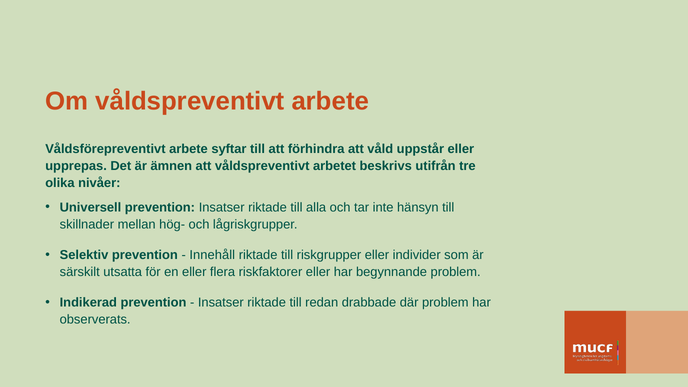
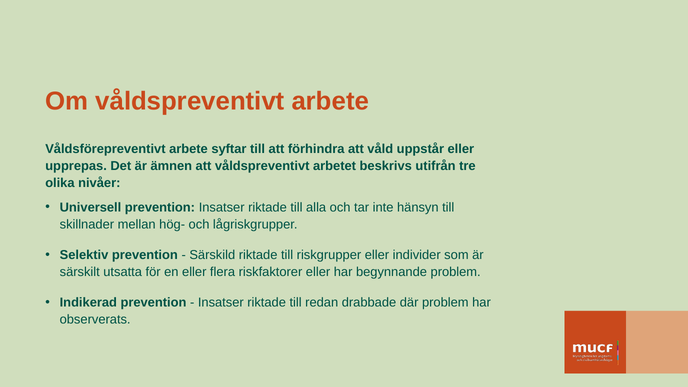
Innehåll: Innehåll -> Särskild
